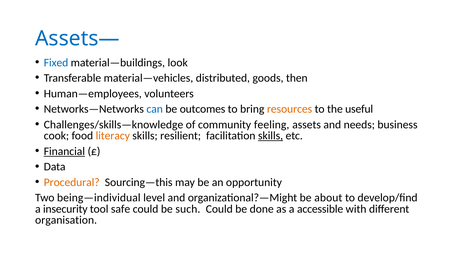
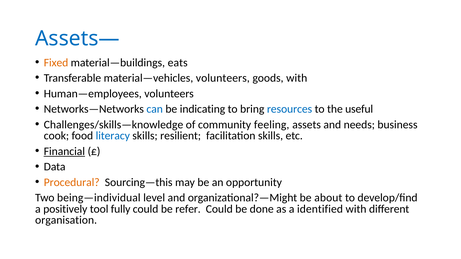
Fixed colour: blue -> orange
look: look -> eats
material—vehicles distributed: distributed -> volunteers
goods then: then -> with
outcomes: outcomes -> indicating
resources colour: orange -> blue
literacy colour: orange -> blue
skills at (271, 136) underline: present -> none
insecurity: insecurity -> positively
safe: safe -> fully
such: such -> refer
accessible: accessible -> identified
